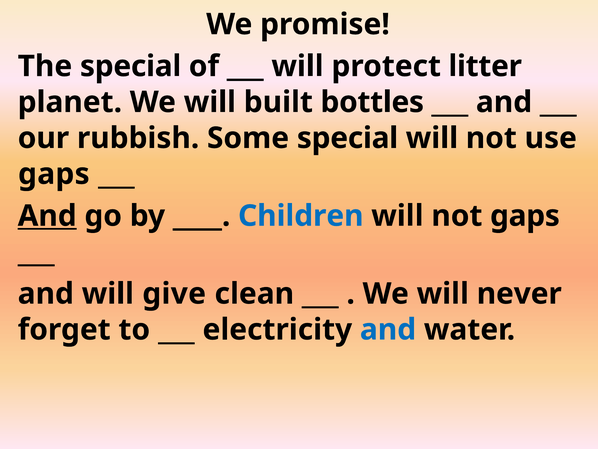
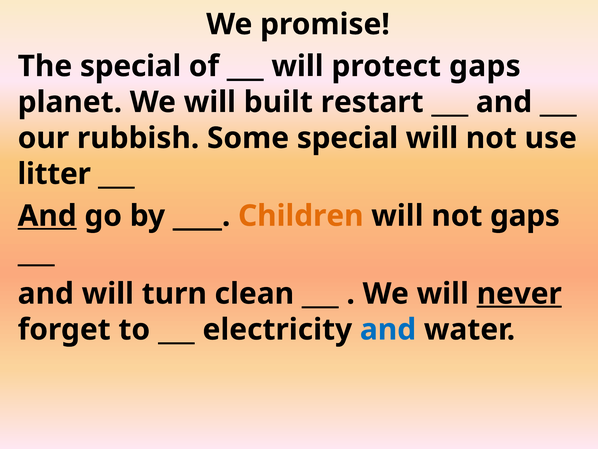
protect litter: litter -> gaps
bottles: bottles -> restart
gaps at (54, 174): gaps -> litter
Children colour: blue -> orange
will give: give -> turn
never underline: none -> present
